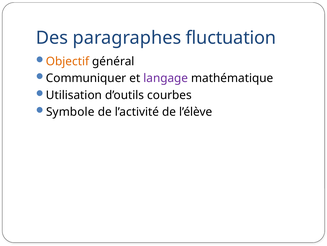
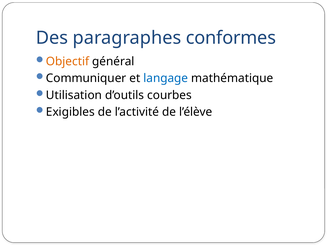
fluctuation: fluctuation -> conformes
langage colour: purple -> blue
Symbole: Symbole -> Exigibles
